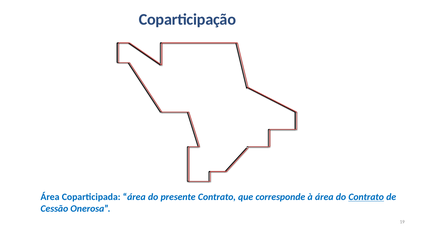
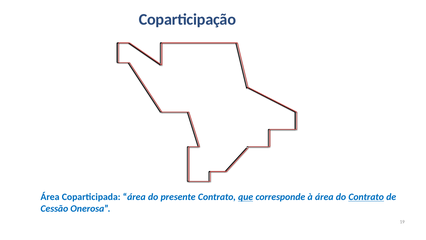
que underline: none -> present
